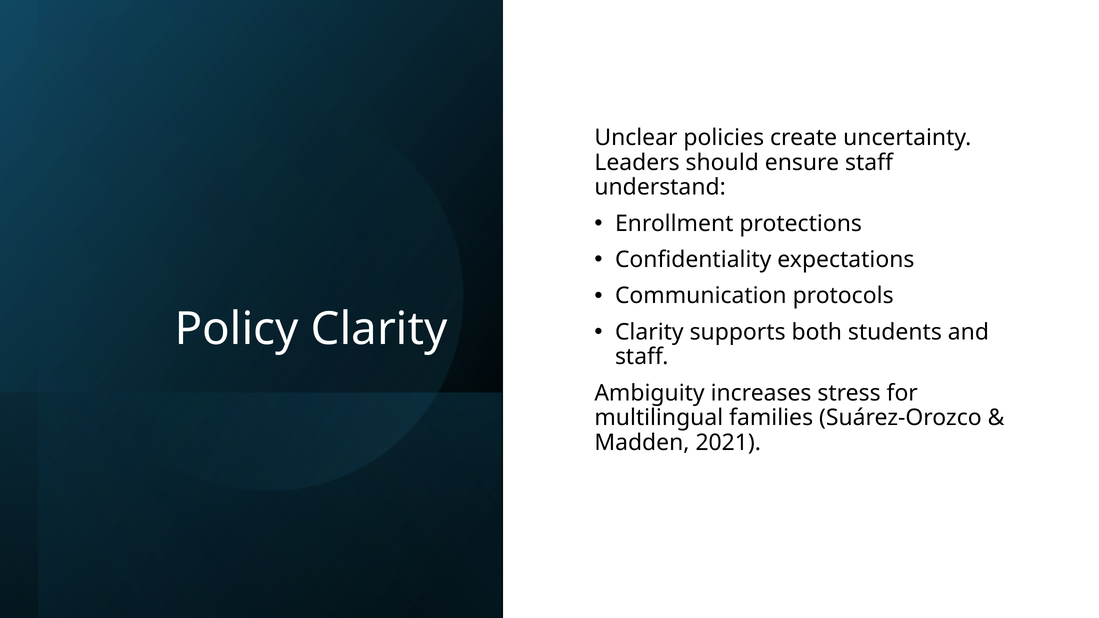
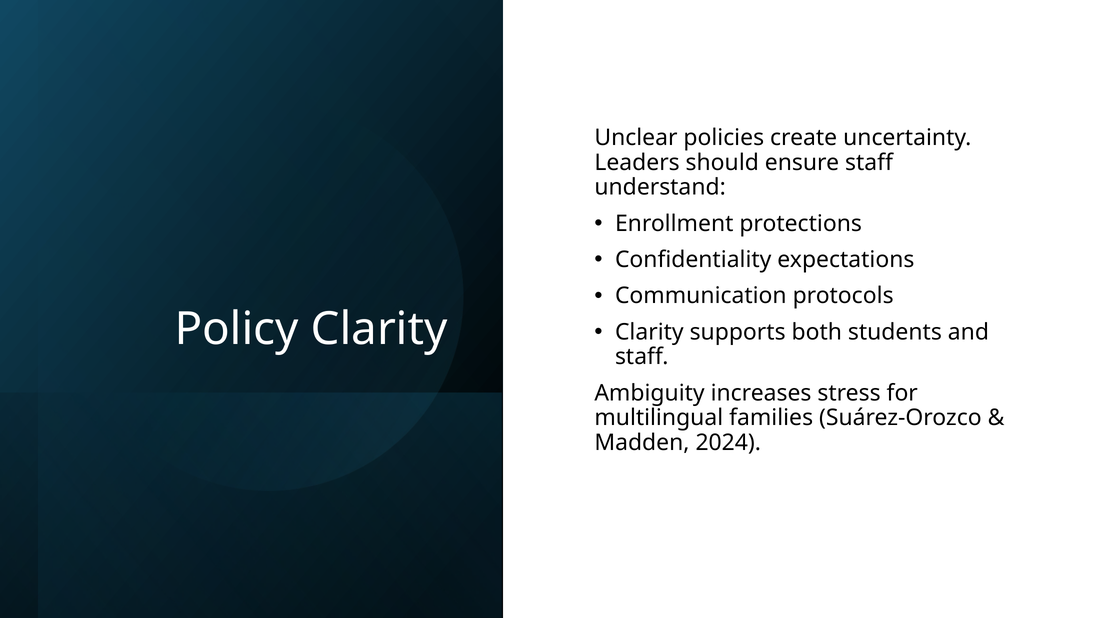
2021: 2021 -> 2024
